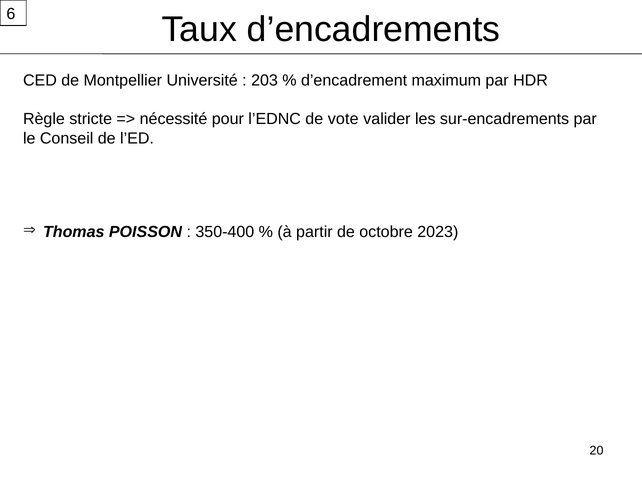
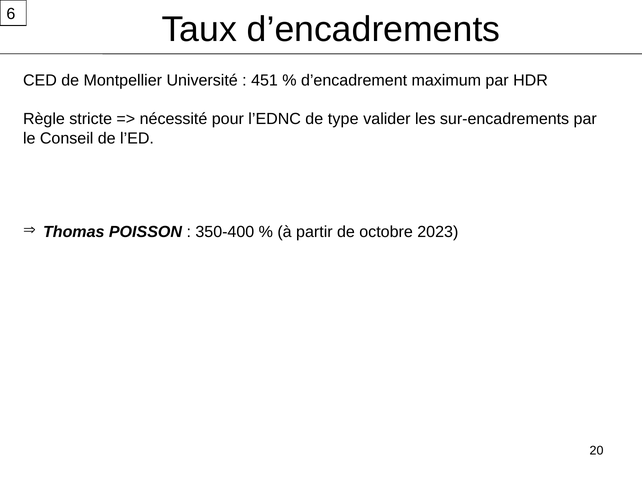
203: 203 -> 451
vote: vote -> type
